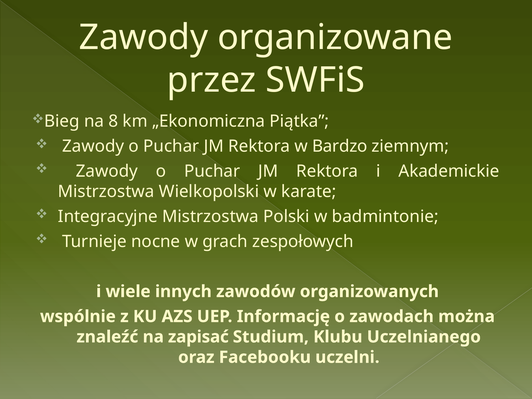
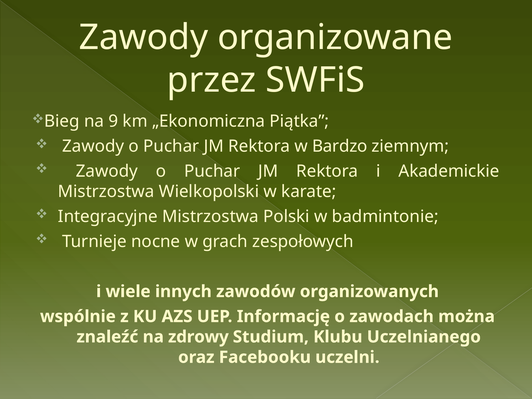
8: 8 -> 9
zapisać: zapisać -> zdrowy
